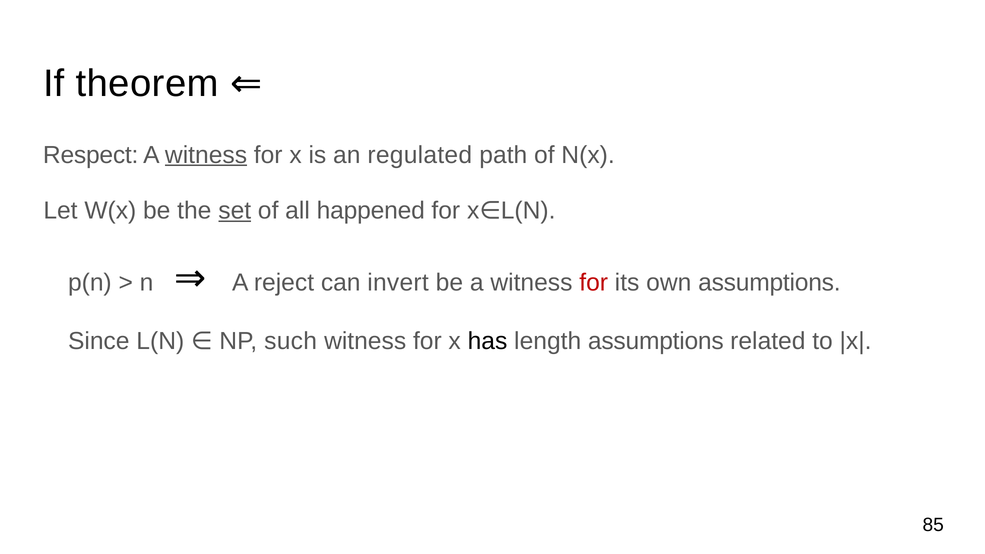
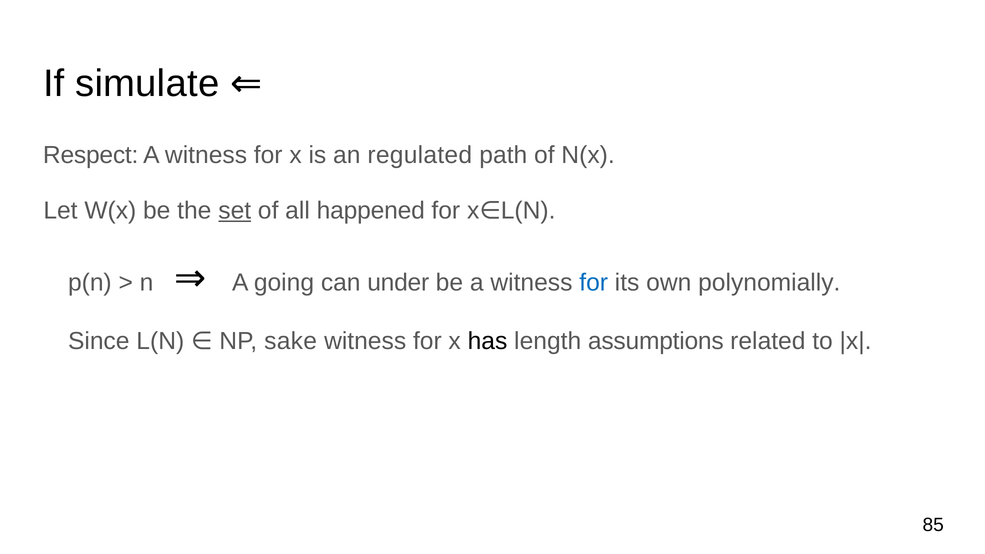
theorem: theorem -> simulate
witness at (206, 155) underline: present -> none
reject: reject -> going
invert: invert -> under
for at (594, 283) colour: red -> blue
own assumptions: assumptions -> polynomially
such: such -> sake
